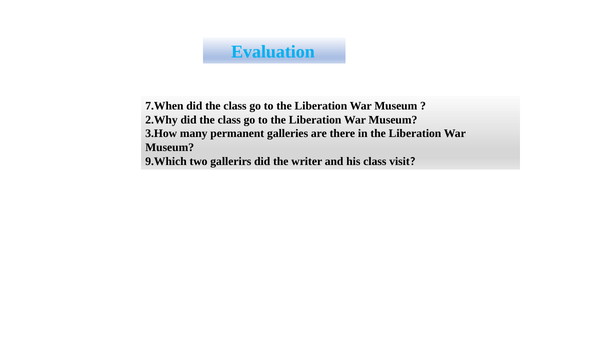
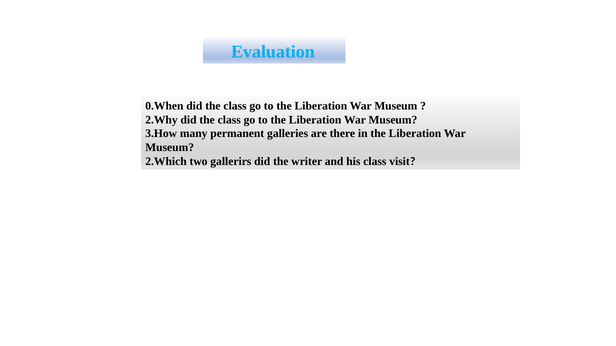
7.When: 7.When -> 0.When
9.Which: 9.Which -> 2.Which
